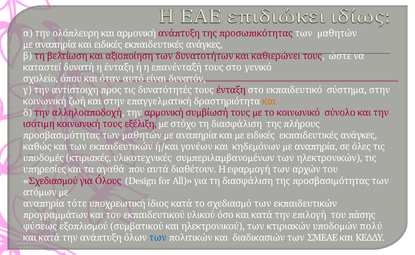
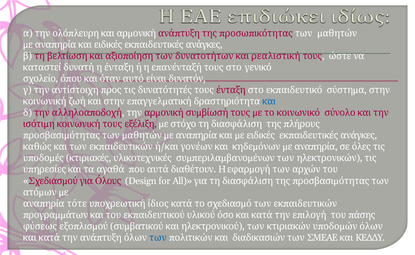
καθιερώνει: καθιερώνει -> ρεαλιστική
και at (269, 102) colour: orange -> blue
πολύ at (371, 226): πολύ -> όλων
